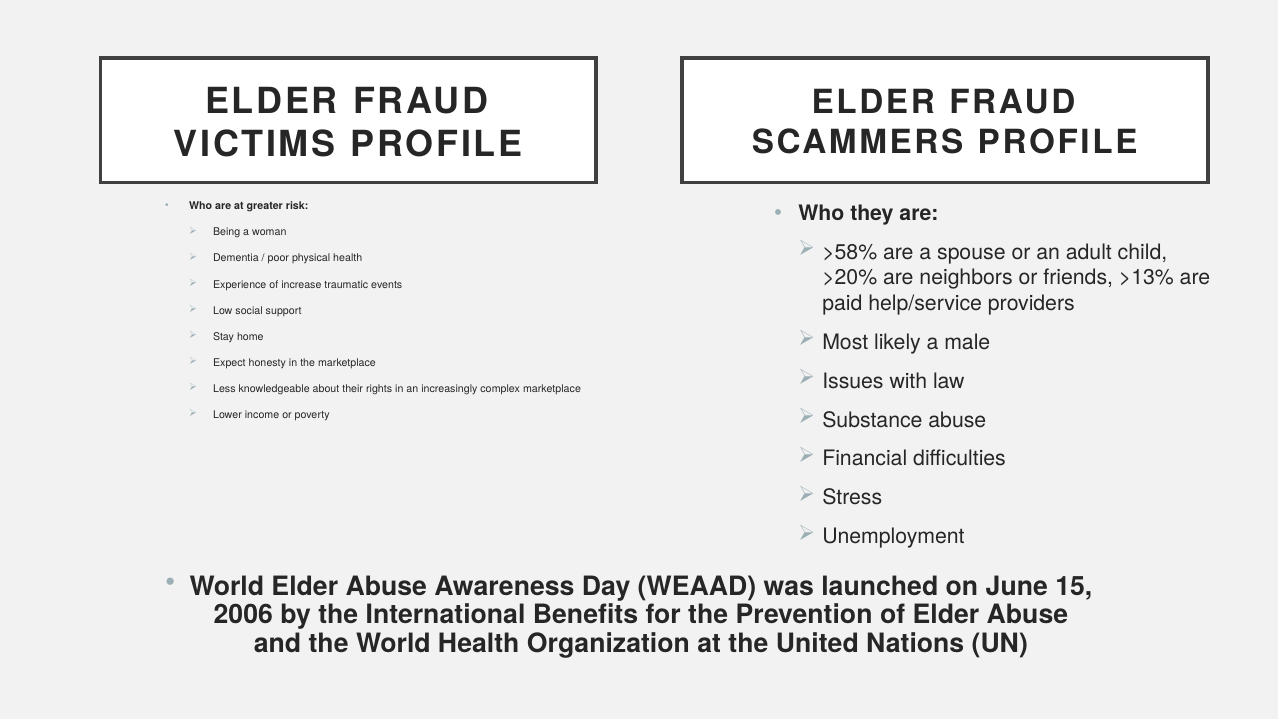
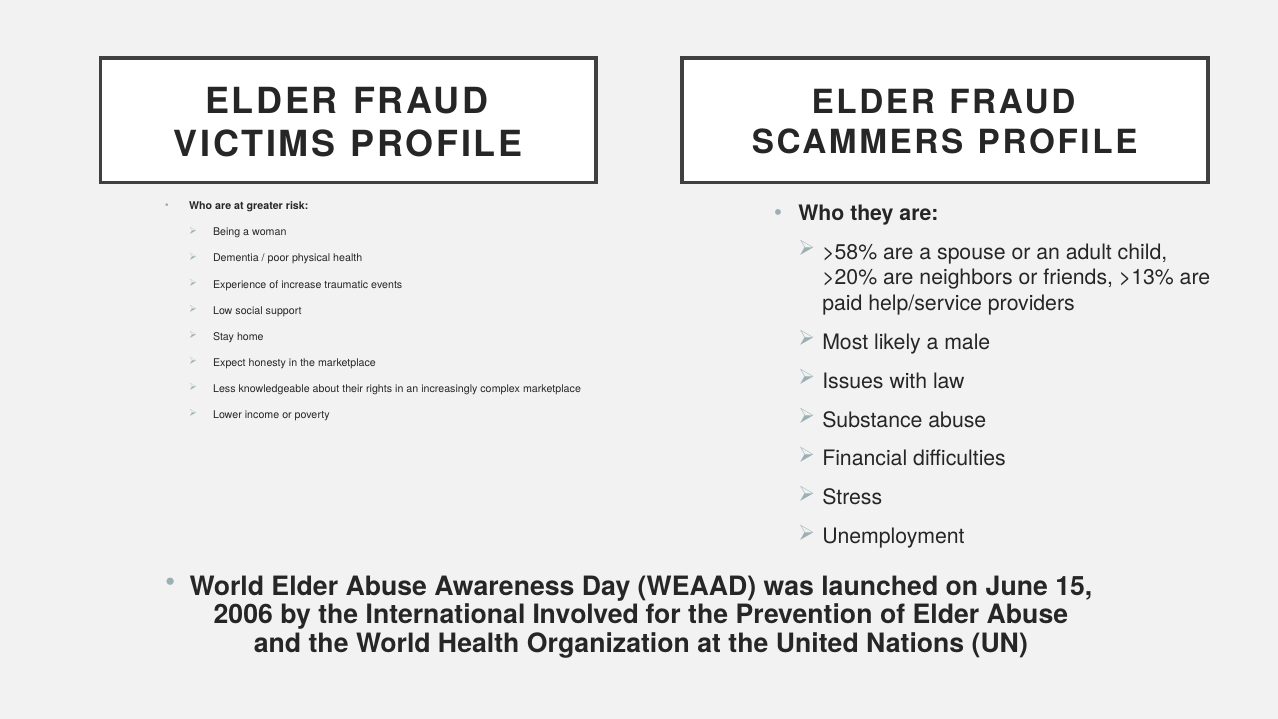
Benefits: Benefits -> Involved
